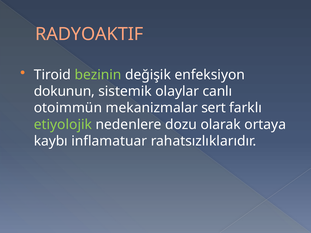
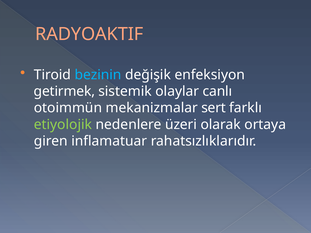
bezinin colour: light green -> light blue
dokunun: dokunun -> getirmek
dozu: dozu -> üzeri
kaybı: kaybı -> giren
